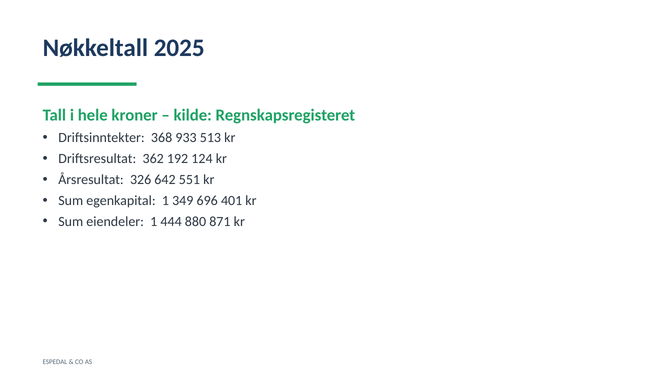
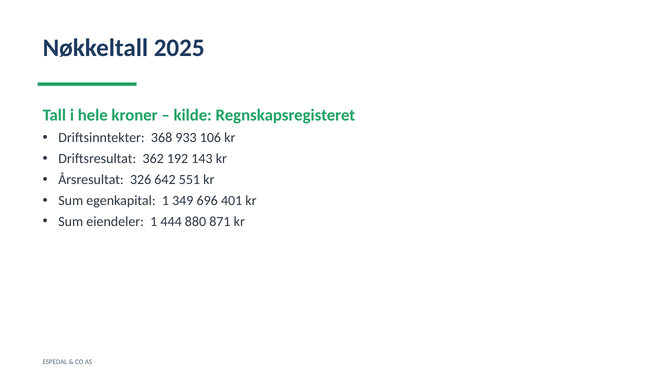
513: 513 -> 106
124: 124 -> 143
